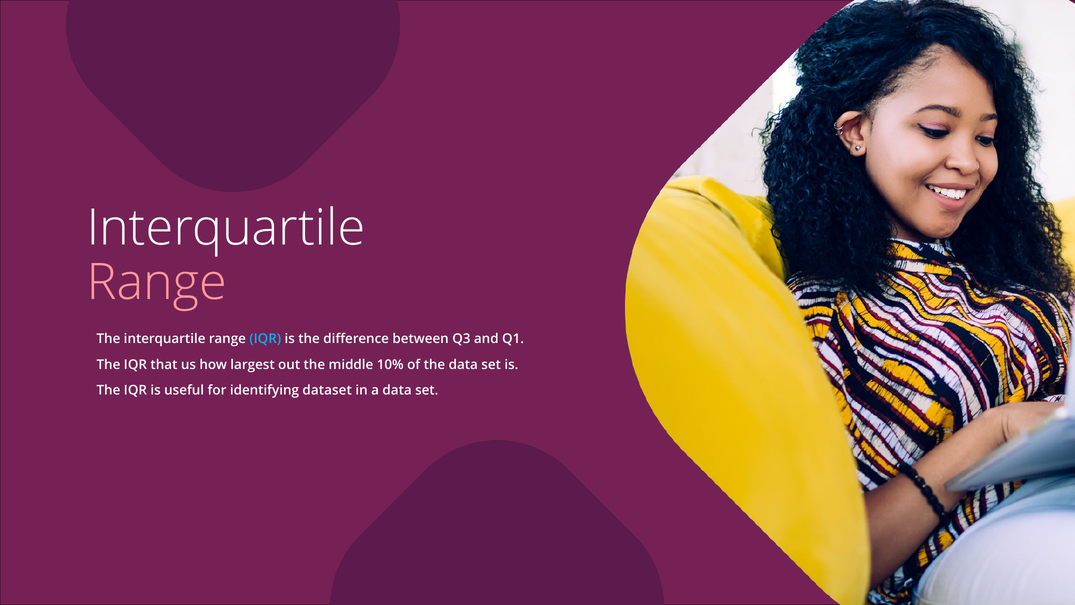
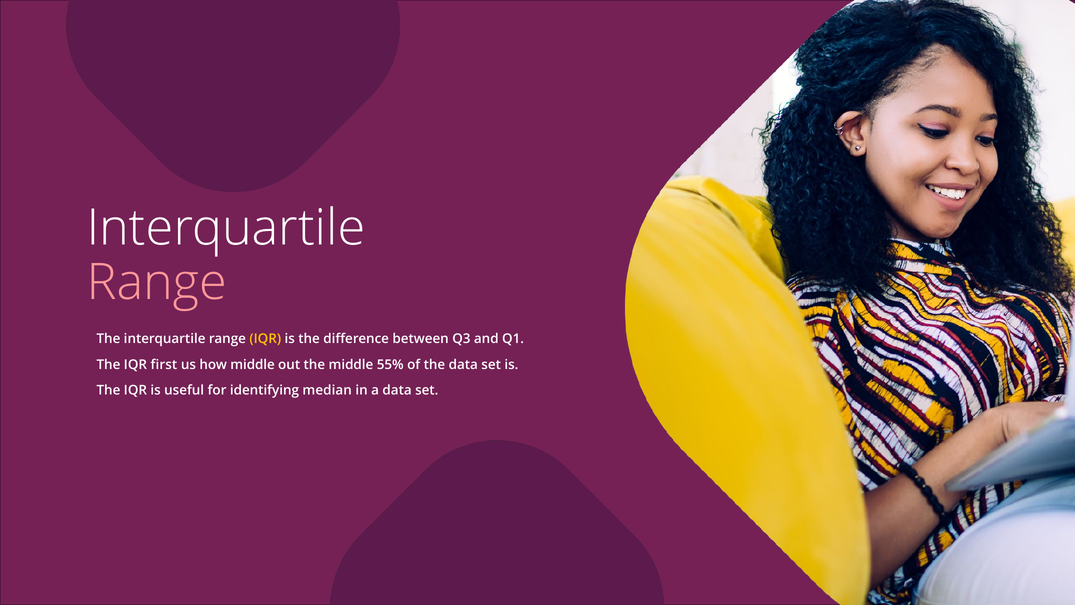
IQR at (265, 339) colour: light blue -> yellow
that: that -> first
how largest: largest -> middle
10%: 10% -> 55%
dataset: dataset -> median
